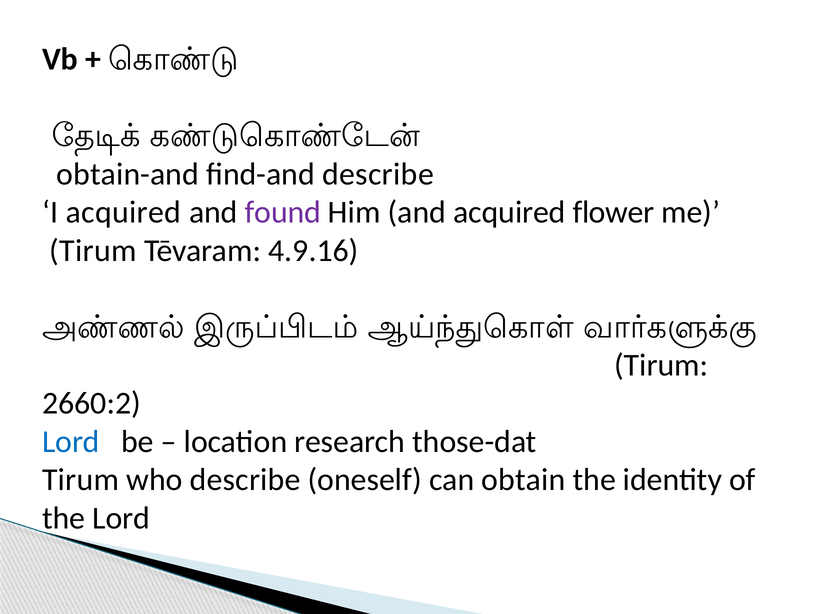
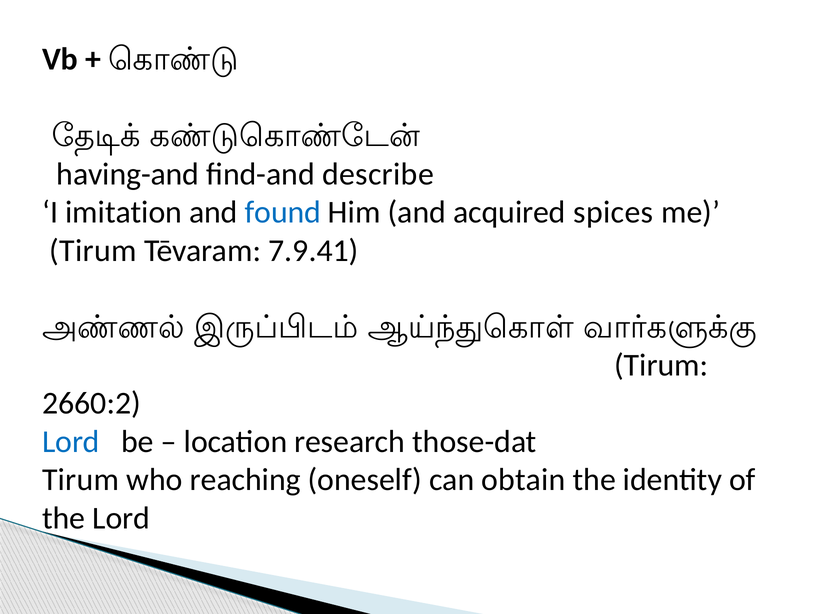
obtain-and: obtain-and -> having-and
I acquired: acquired -> imitation
found colour: purple -> blue
flower: flower -> spices
4.9.16: 4.9.16 -> 7.9.41
who describe: describe -> reaching
